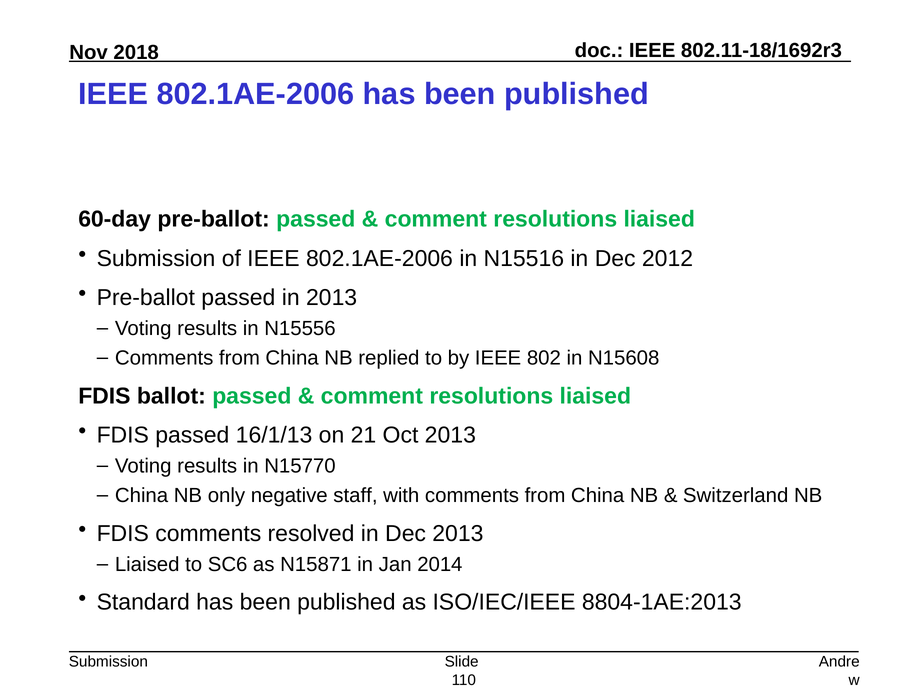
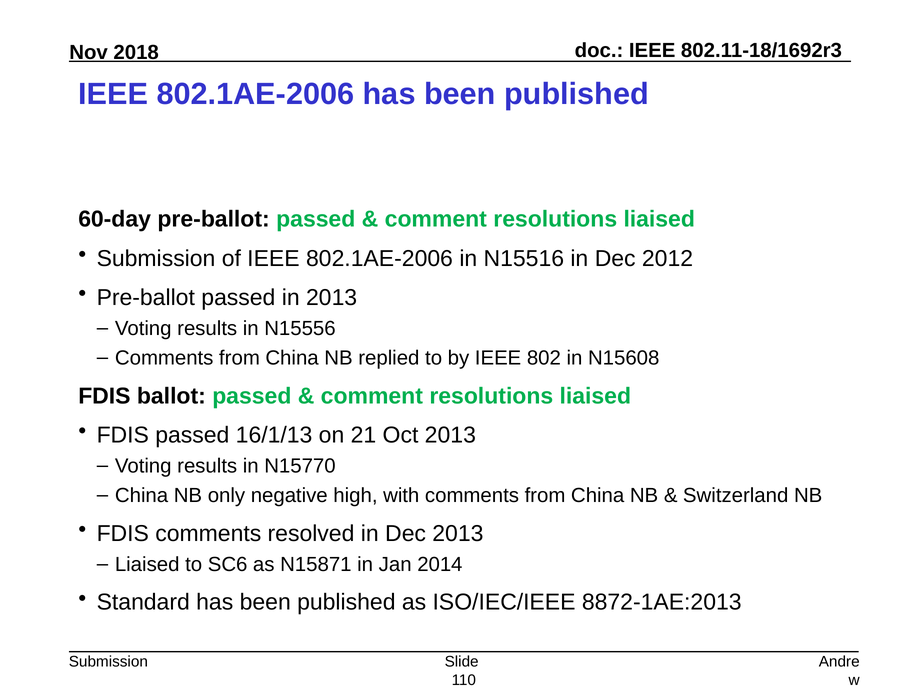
staff: staff -> high
8804-1AE:2013: 8804-1AE:2013 -> 8872-1AE:2013
